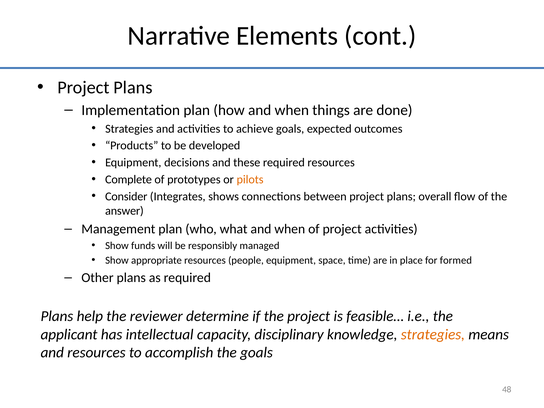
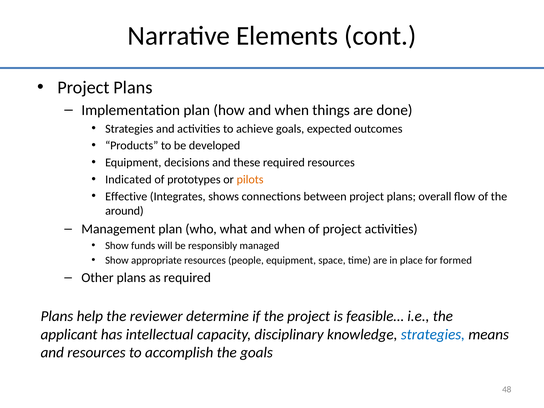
Complete: Complete -> Indicated
Consider: Consider -> Effective
answer: answer -> around
strategies at (433, 334) colour: orange -> blue
